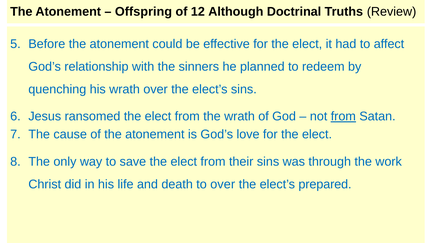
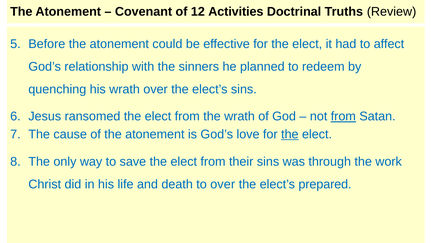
Offspring: Offspring -> Covenant
Although: Although -> Activities
the at (290, 134) underline: none -> present
